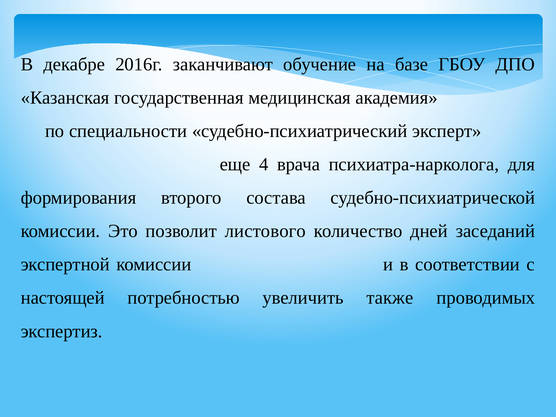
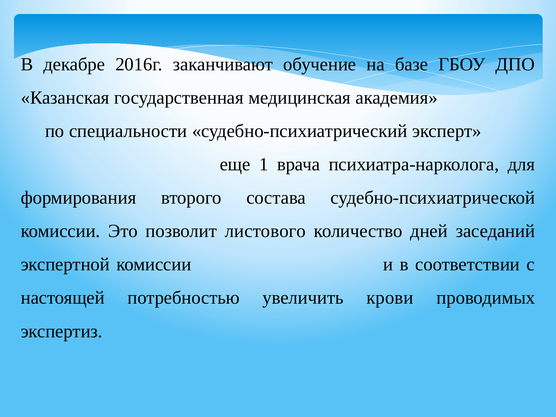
4: 4 -> 1
также: также -> крови
